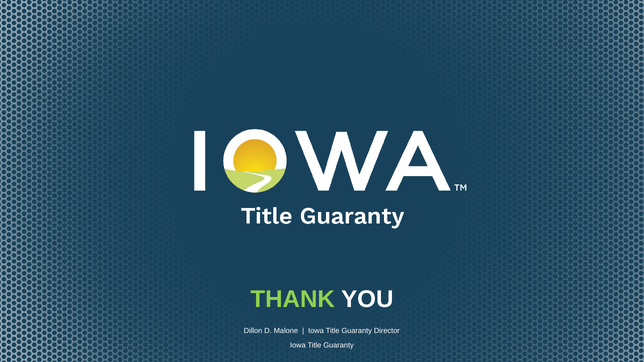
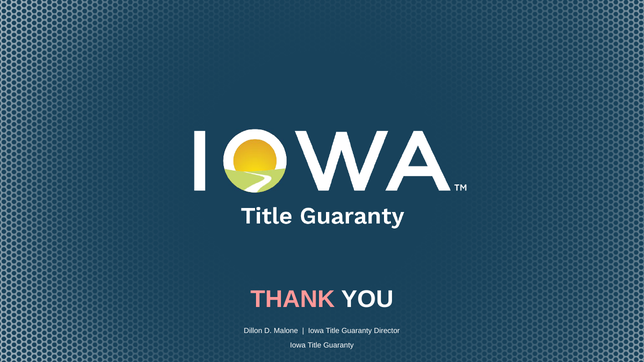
THANK colour: light green -> pink
